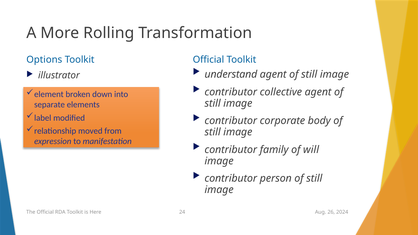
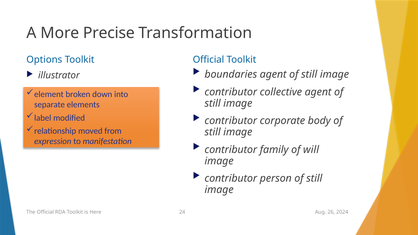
Rolling: Rolling -> Precise
understand: understand -> boundaries
